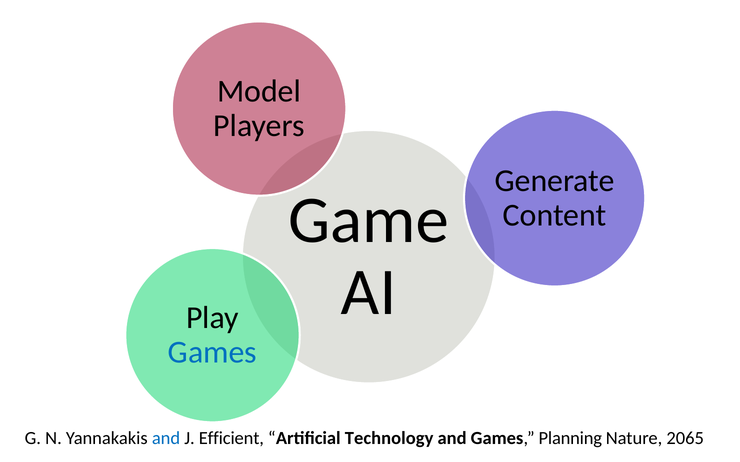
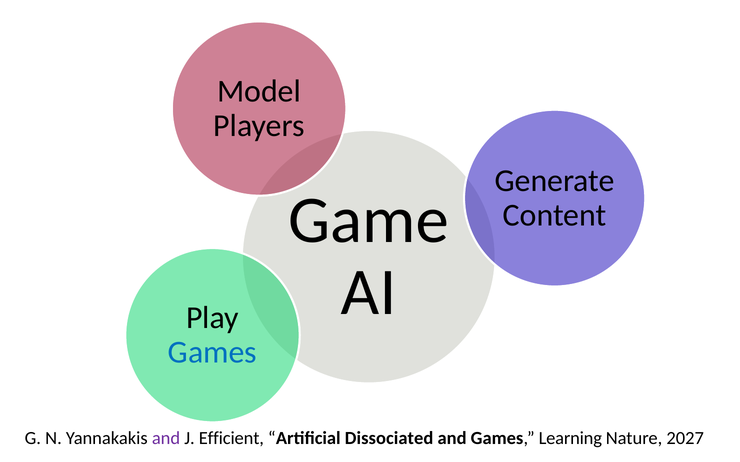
and at (166, 439) colour: blue -> purple
Technology: Technology -> Dissociated
Planning: Planning -> Learning
2065: 2065 -> 2027
